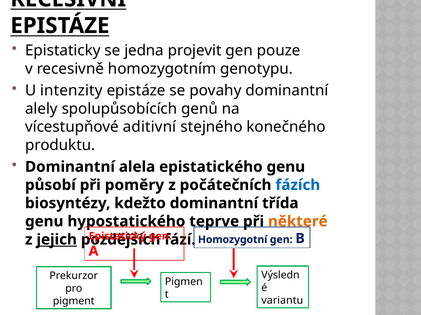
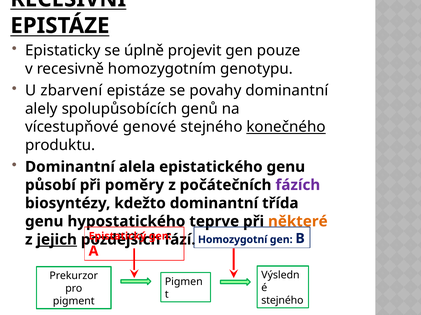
jedna: jedna -> úplně
intenzity: intenzity -> zbarvení
aditivní: aditivní -> genové
konečného underline: none -> present
fázích colour: blue -> purple
variantu at (282, 301): variantu -> stejného
